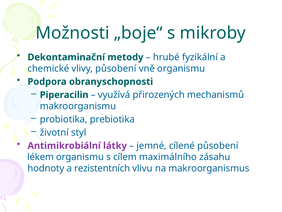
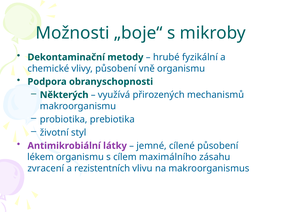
Piperacilin: Piperacilin -> Některých
hodnoty: hodnoty -> zvracení
